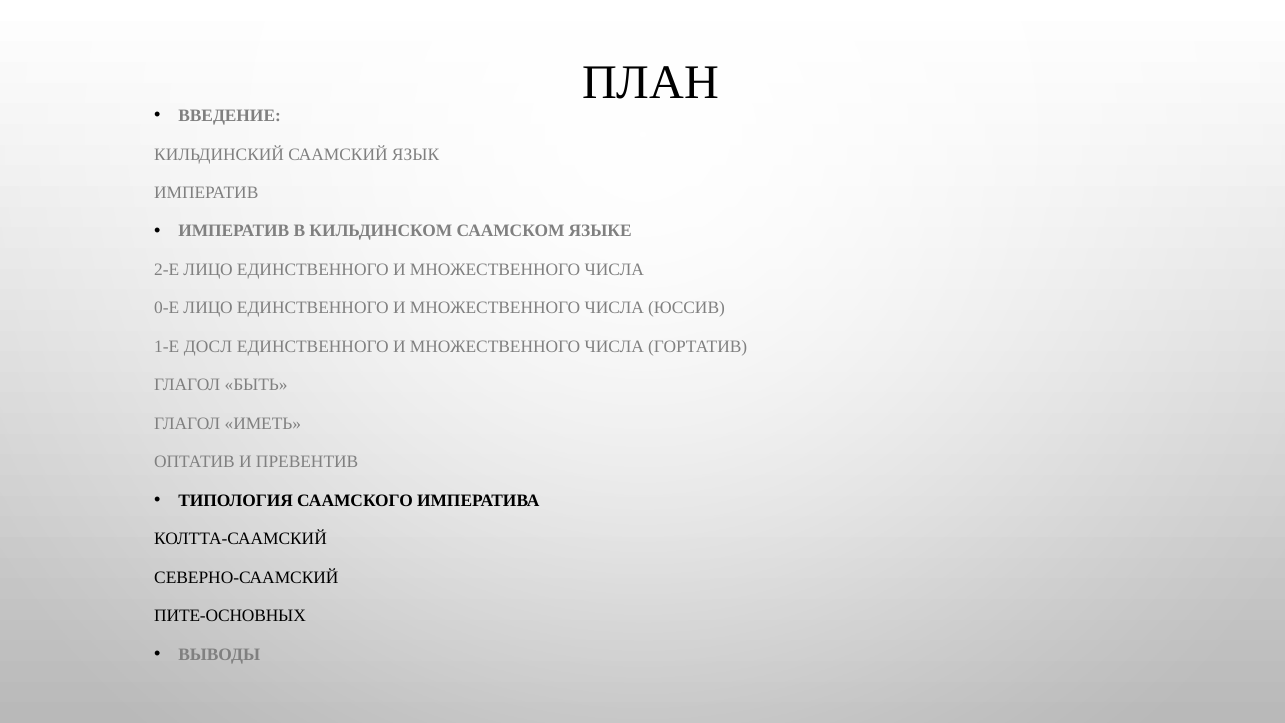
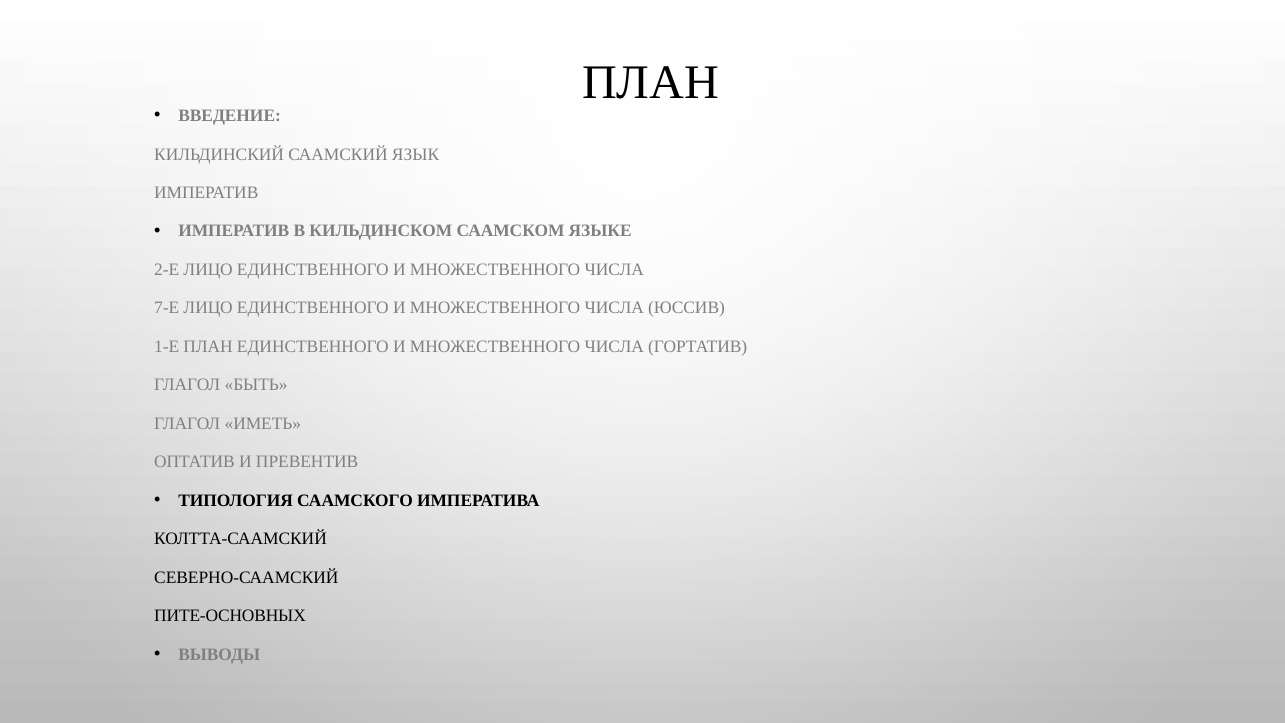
0-Е: 0-Е -> 7-Е
1-Е ДОСЛ: ДОСЛ -> ПЛАН
